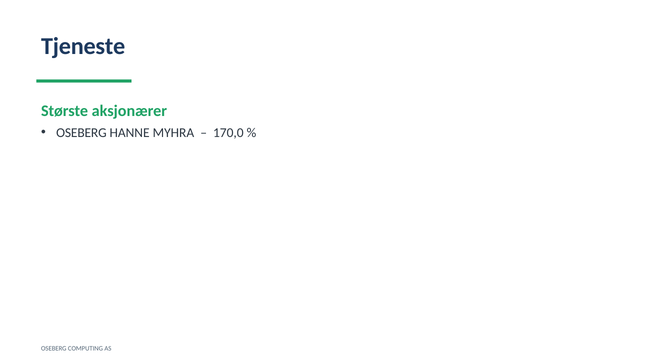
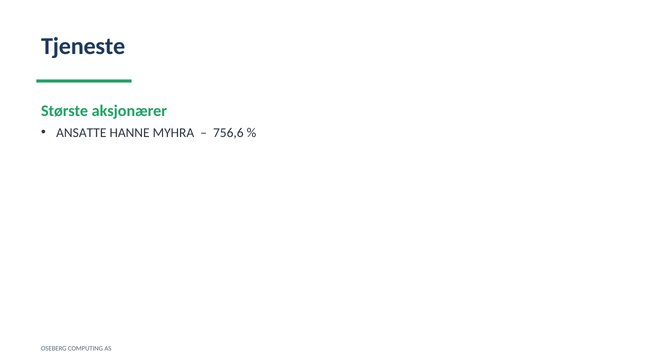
OSEBERG at (81, 133): OSEBERG -> ANSATTE
170,0: 170,0 -> 756,6
